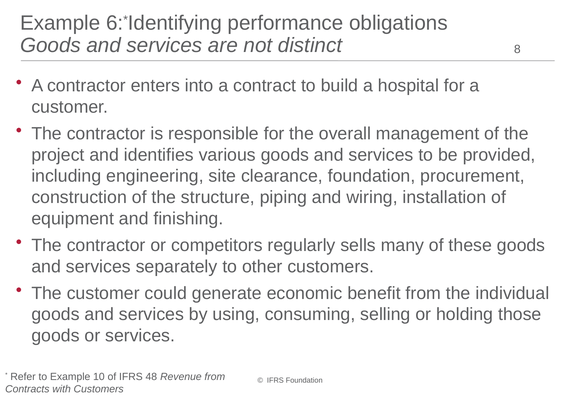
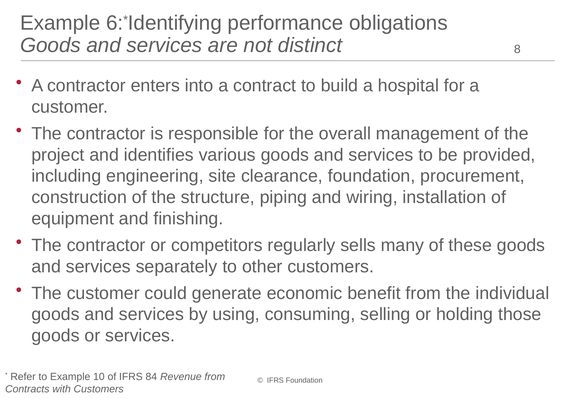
48: 48 -> 84
